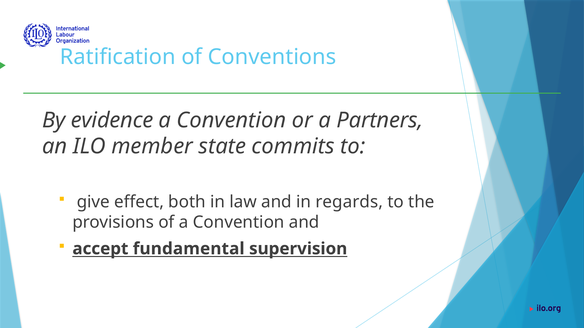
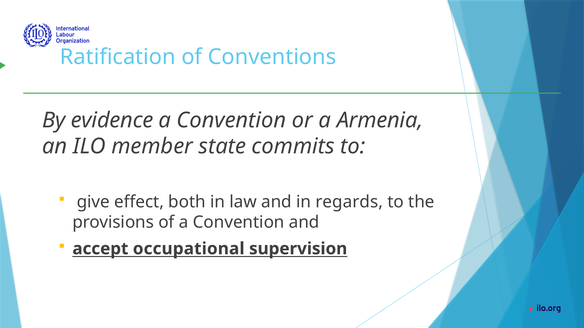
Partners: Partners -> Armenia
fundamental: fundamental -> occupational
